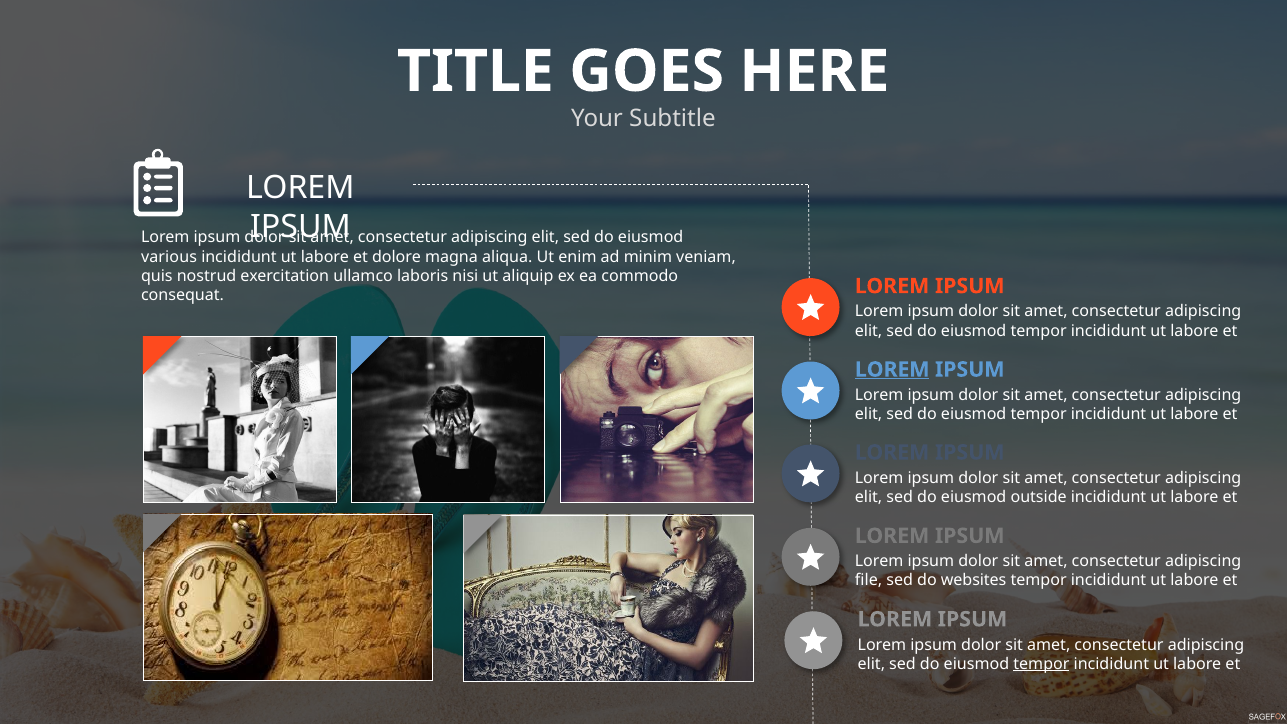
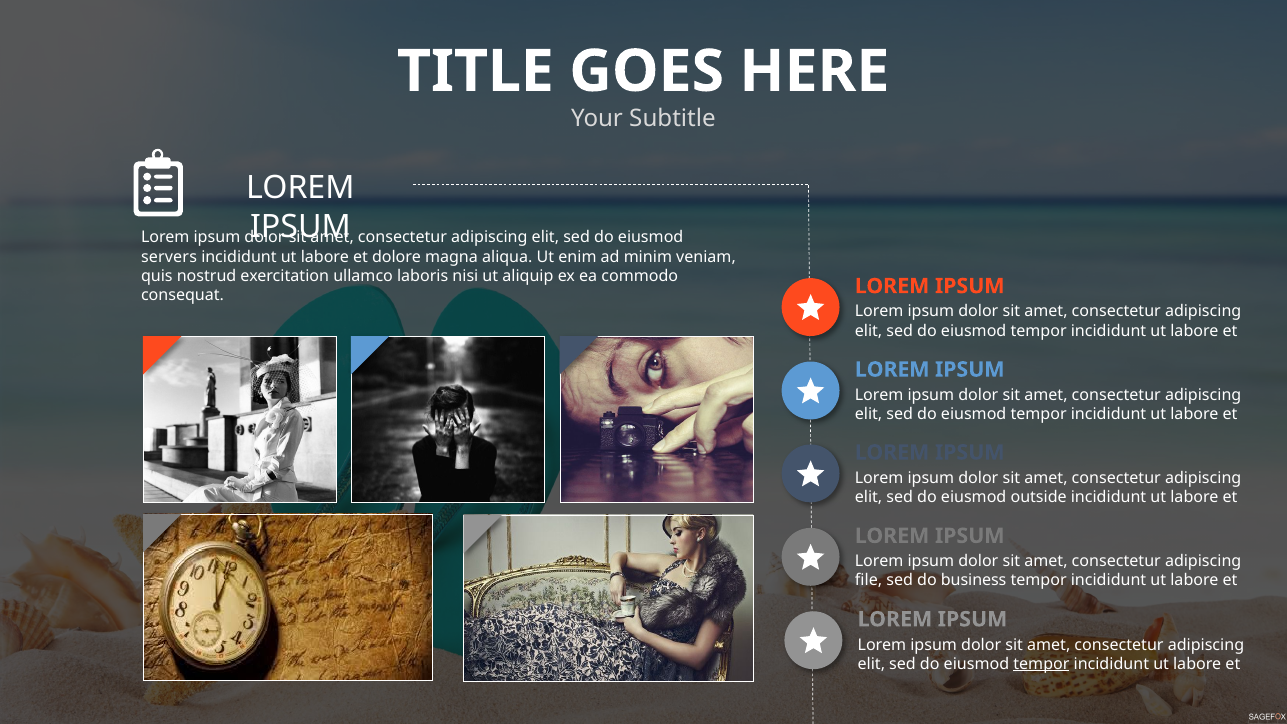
various: various -> servers
LOREM at (892, 370) underline: present -> none
websites: websites -> business
